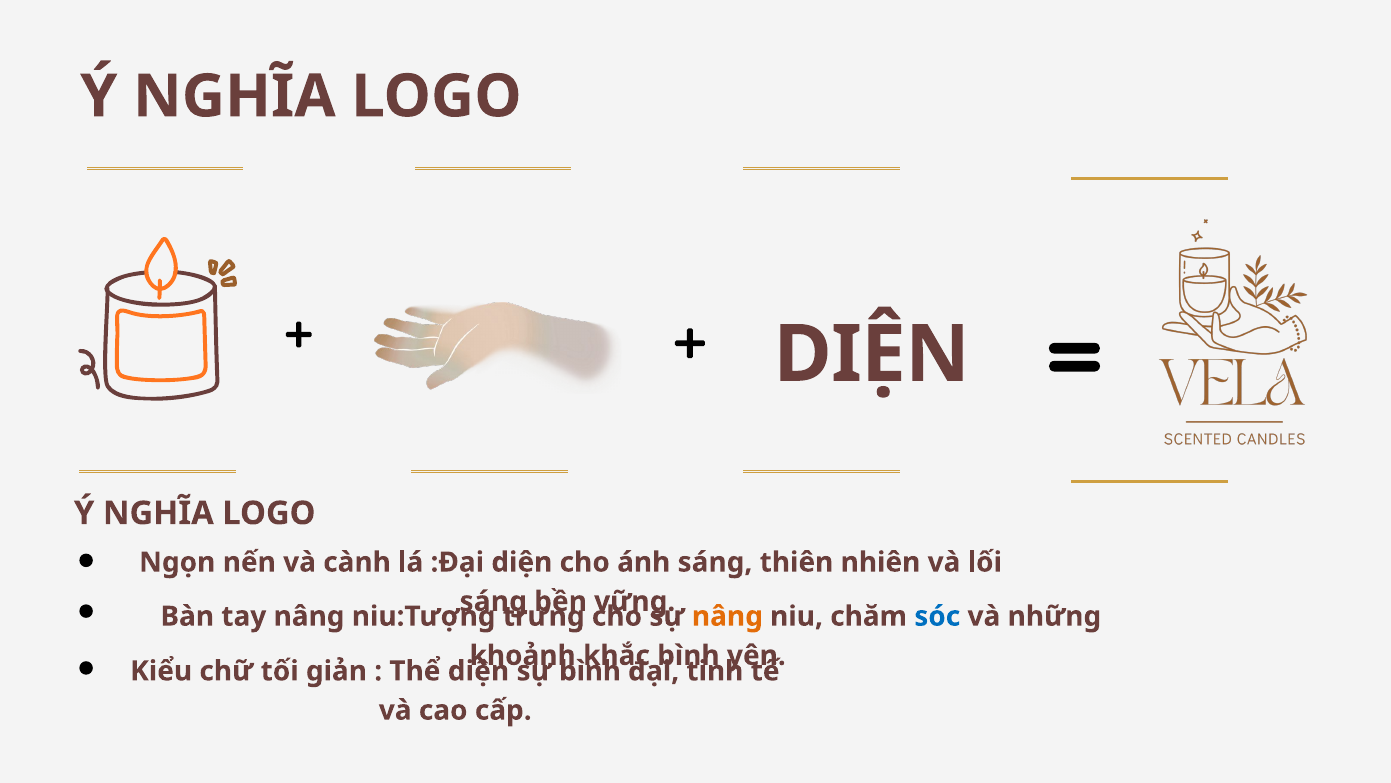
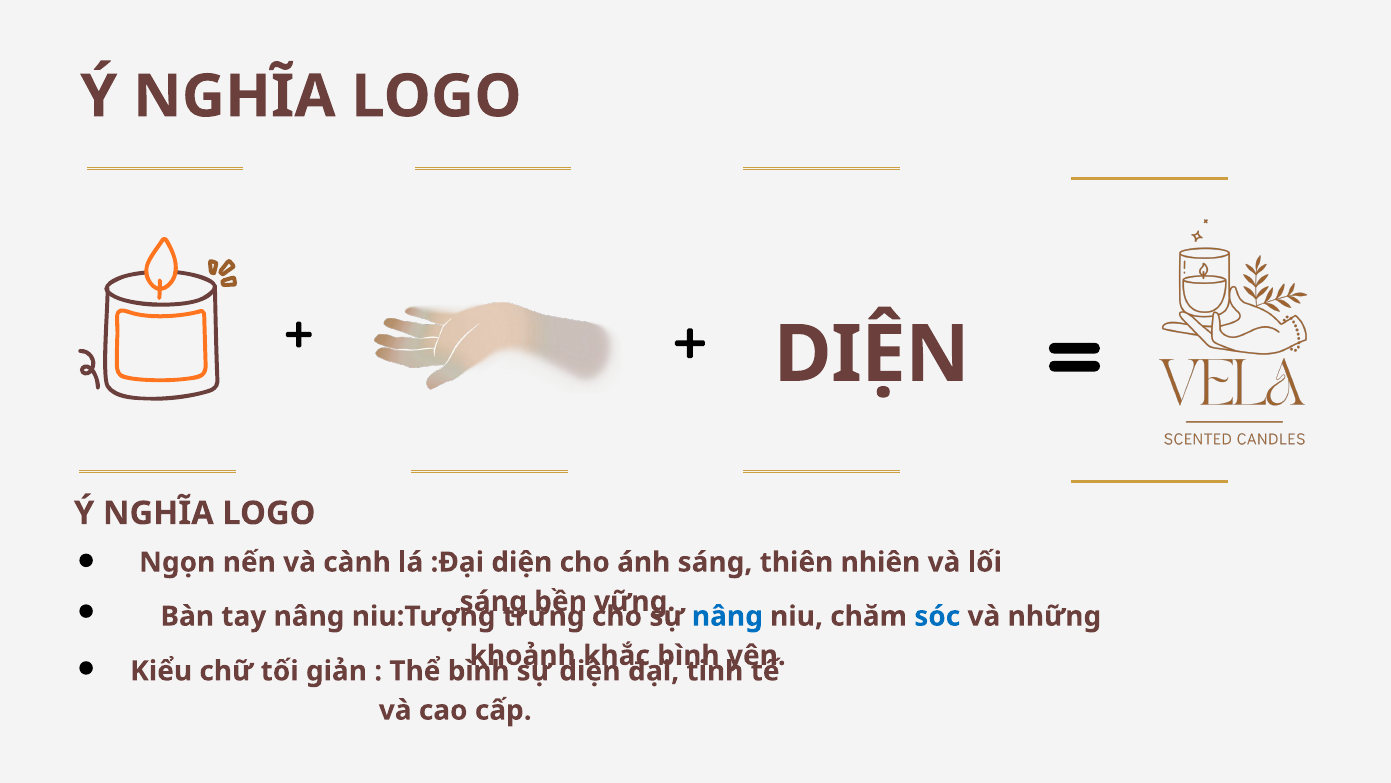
nâng at (727, 616) colour: orange -> blue
Thể diện: diện -> bình
bình at (590, 671): bình -> diện
